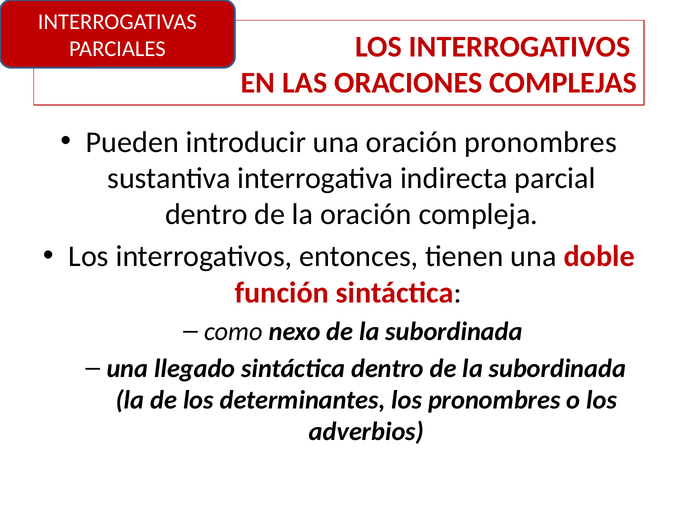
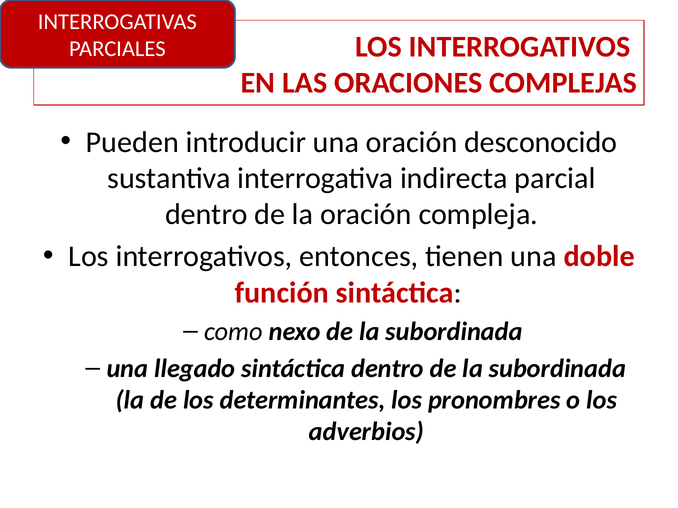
oración pronombres: pronombres -> desconocido
